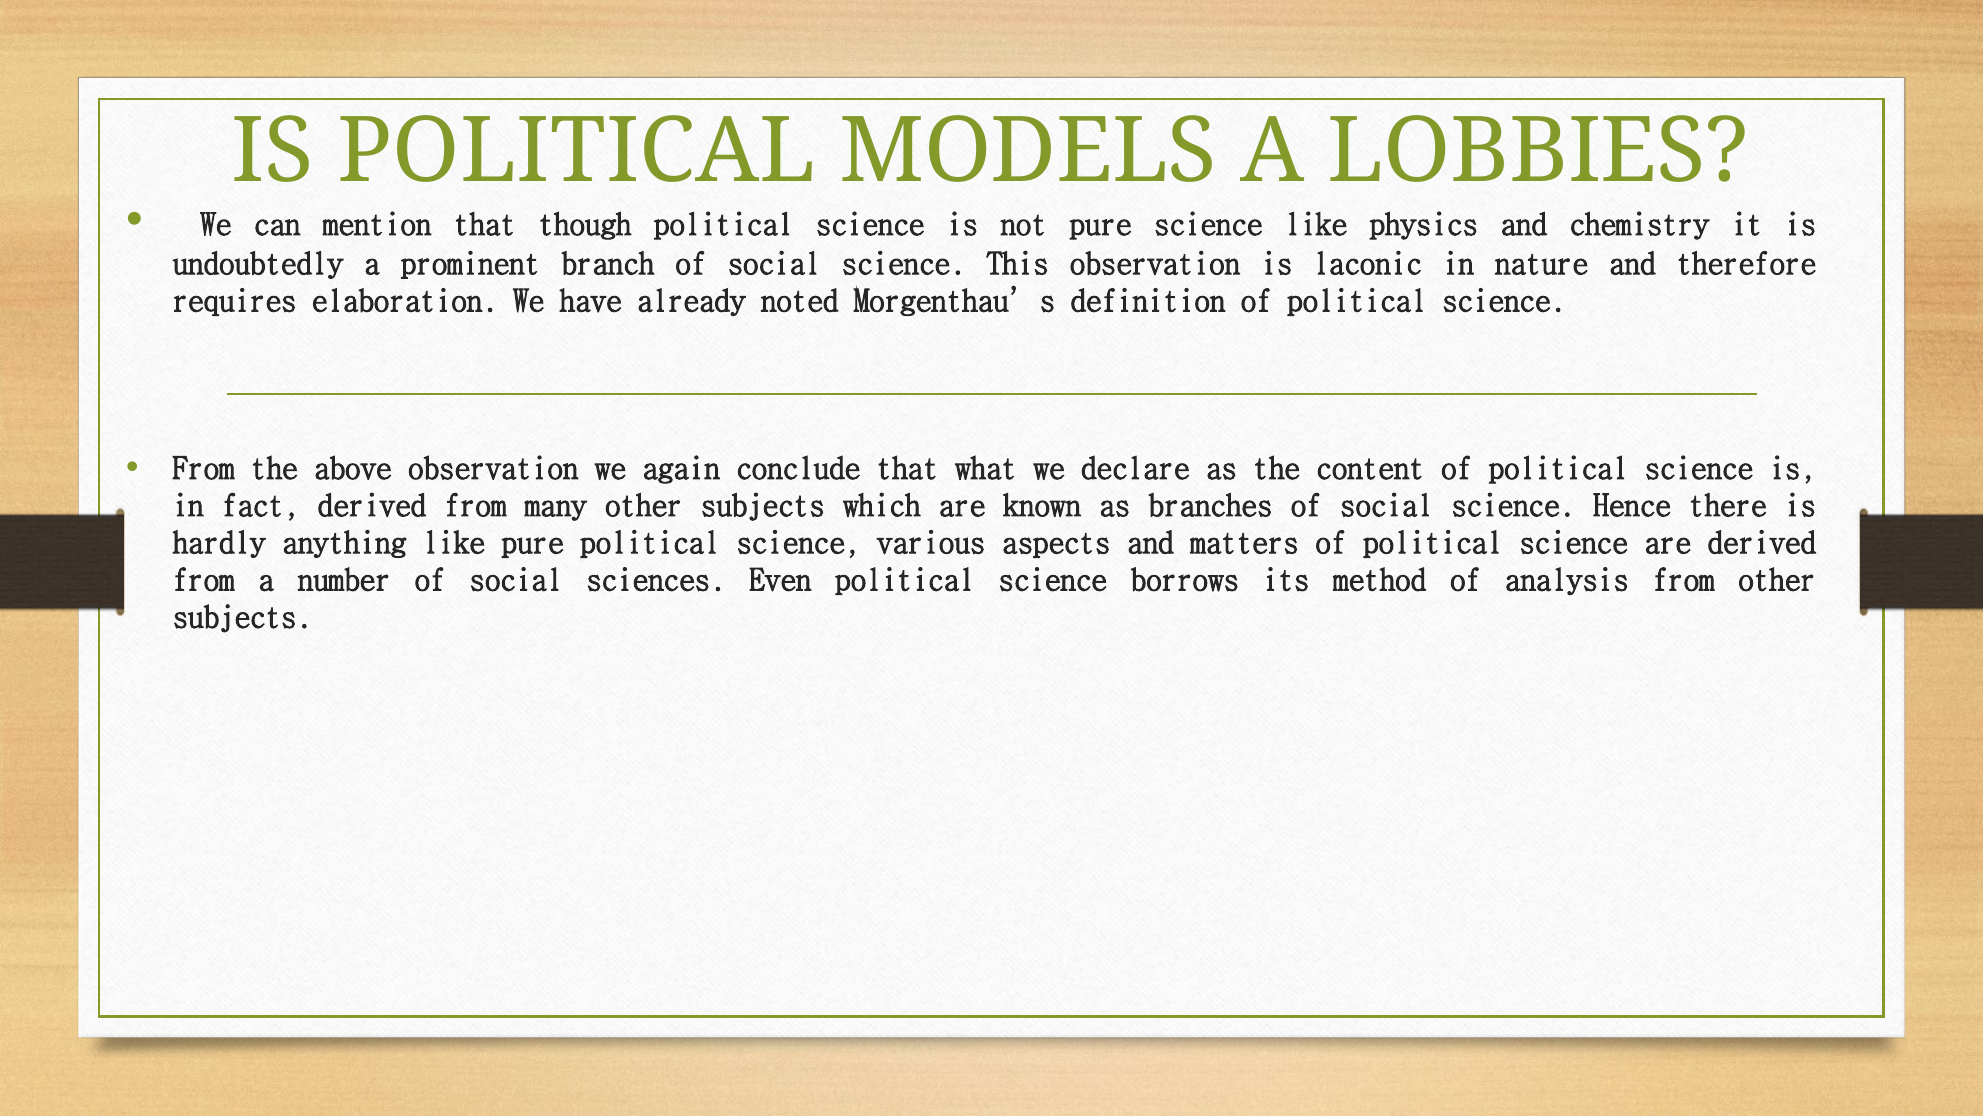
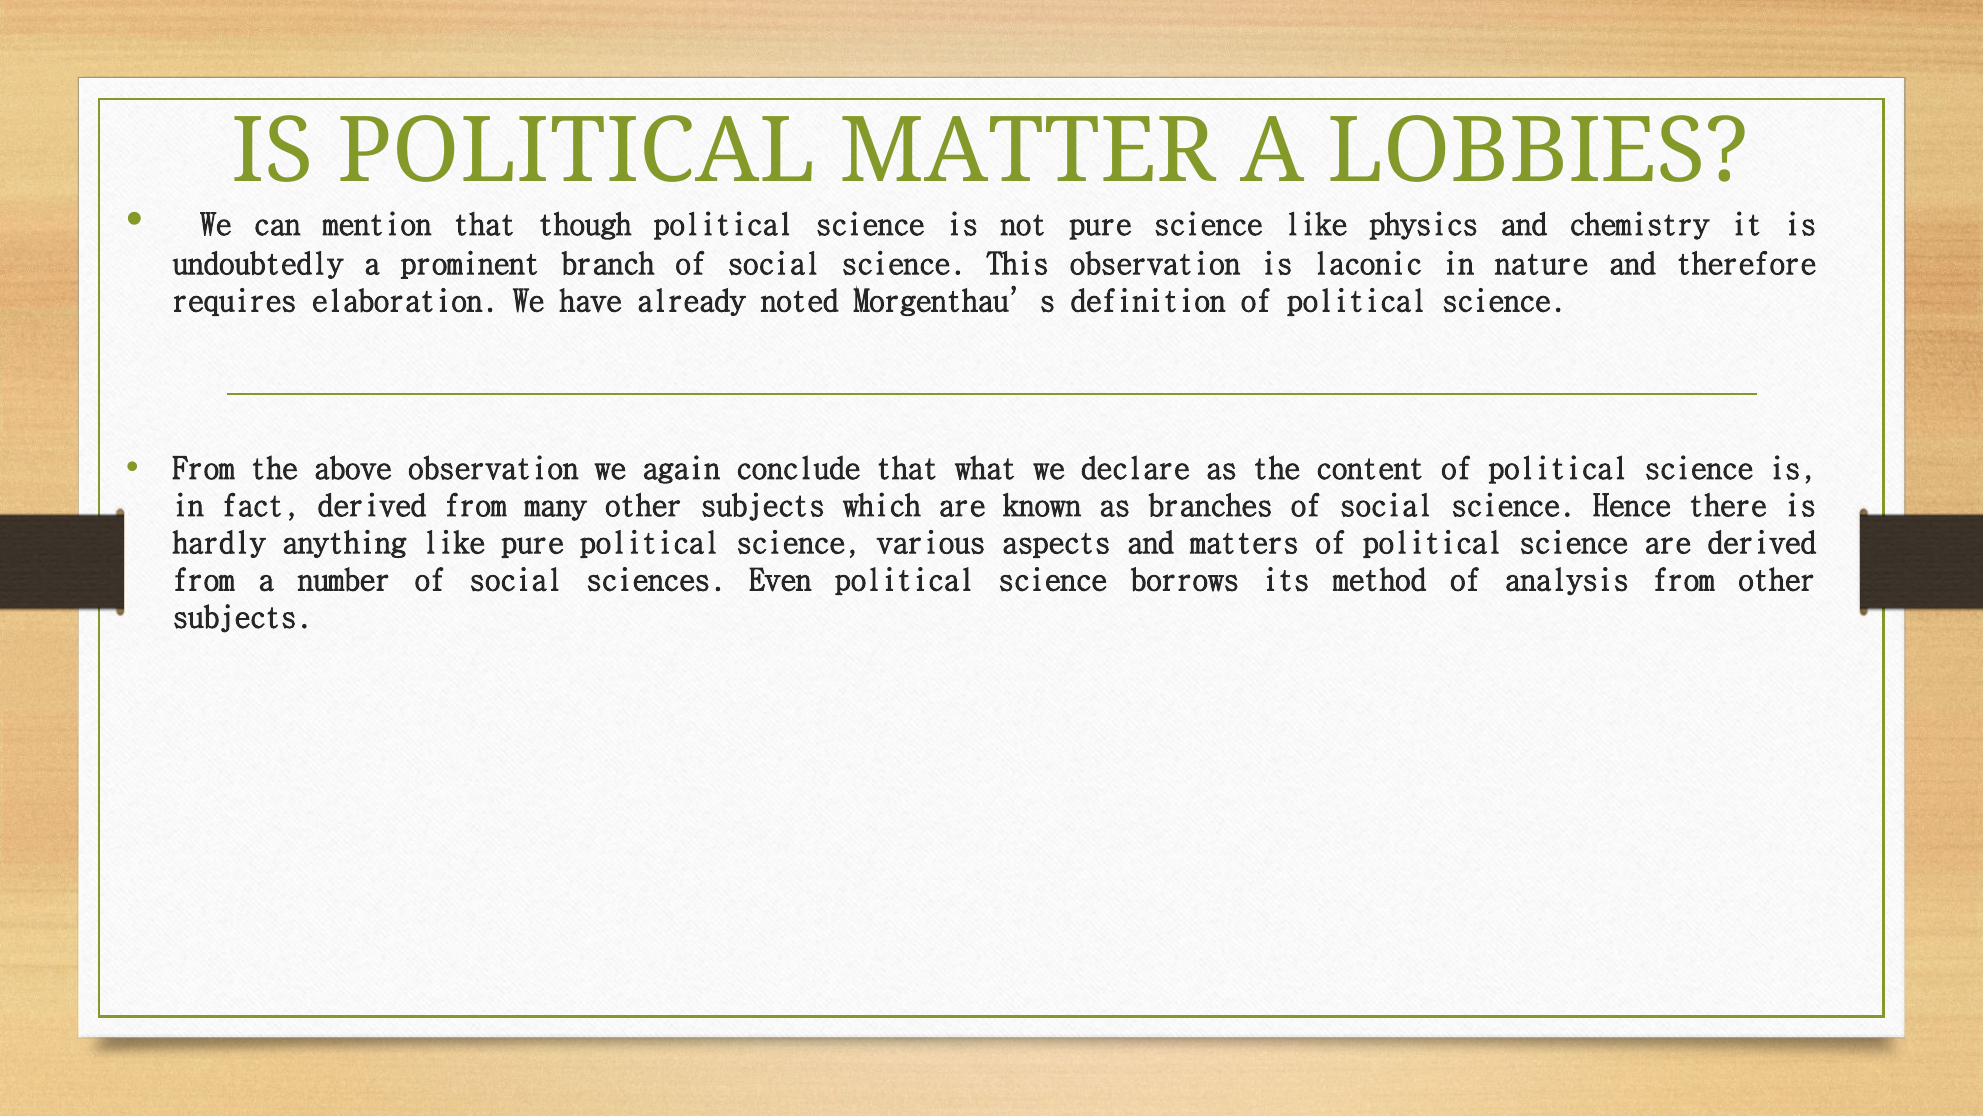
MODELS: MODELS -> MATTER
